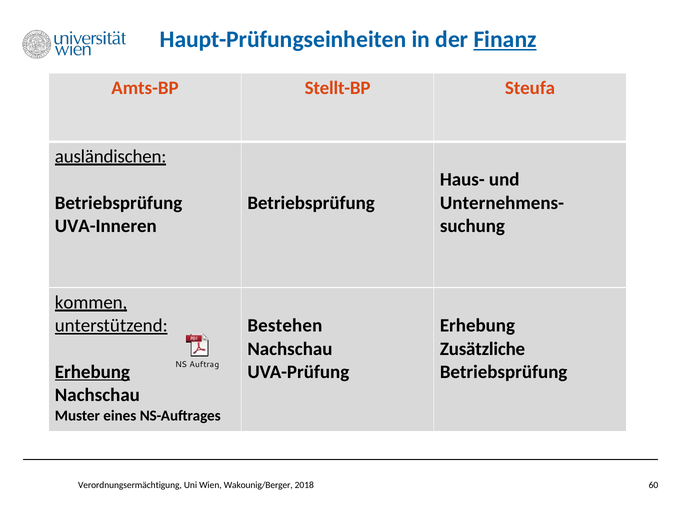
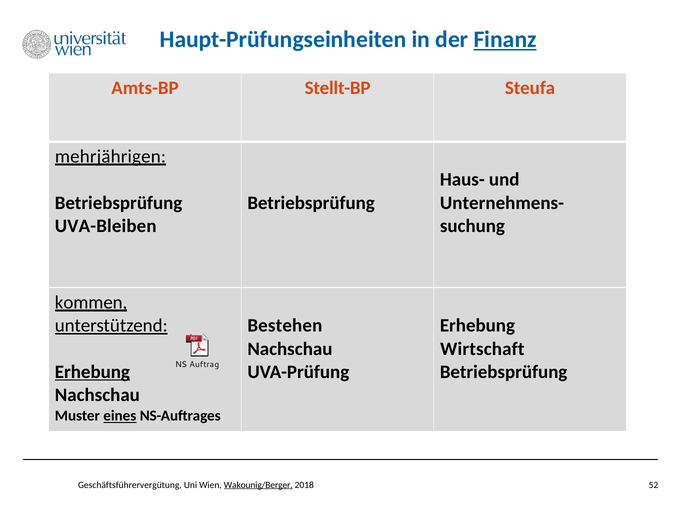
ausländischen: ausländischen -> mehrjährigen
UVA-Inneren: UVA-Inneren -> UVA-Bleiben
Zusätzliche: Zusätzliche -> Wirtschaft
eines underline: none -> present
Verordnungsermächtigung: Verordnungsermächtigung -> Geschäftsführervergütung
Wakounig/Berger underline: none -> present
60: 60 -> 52
